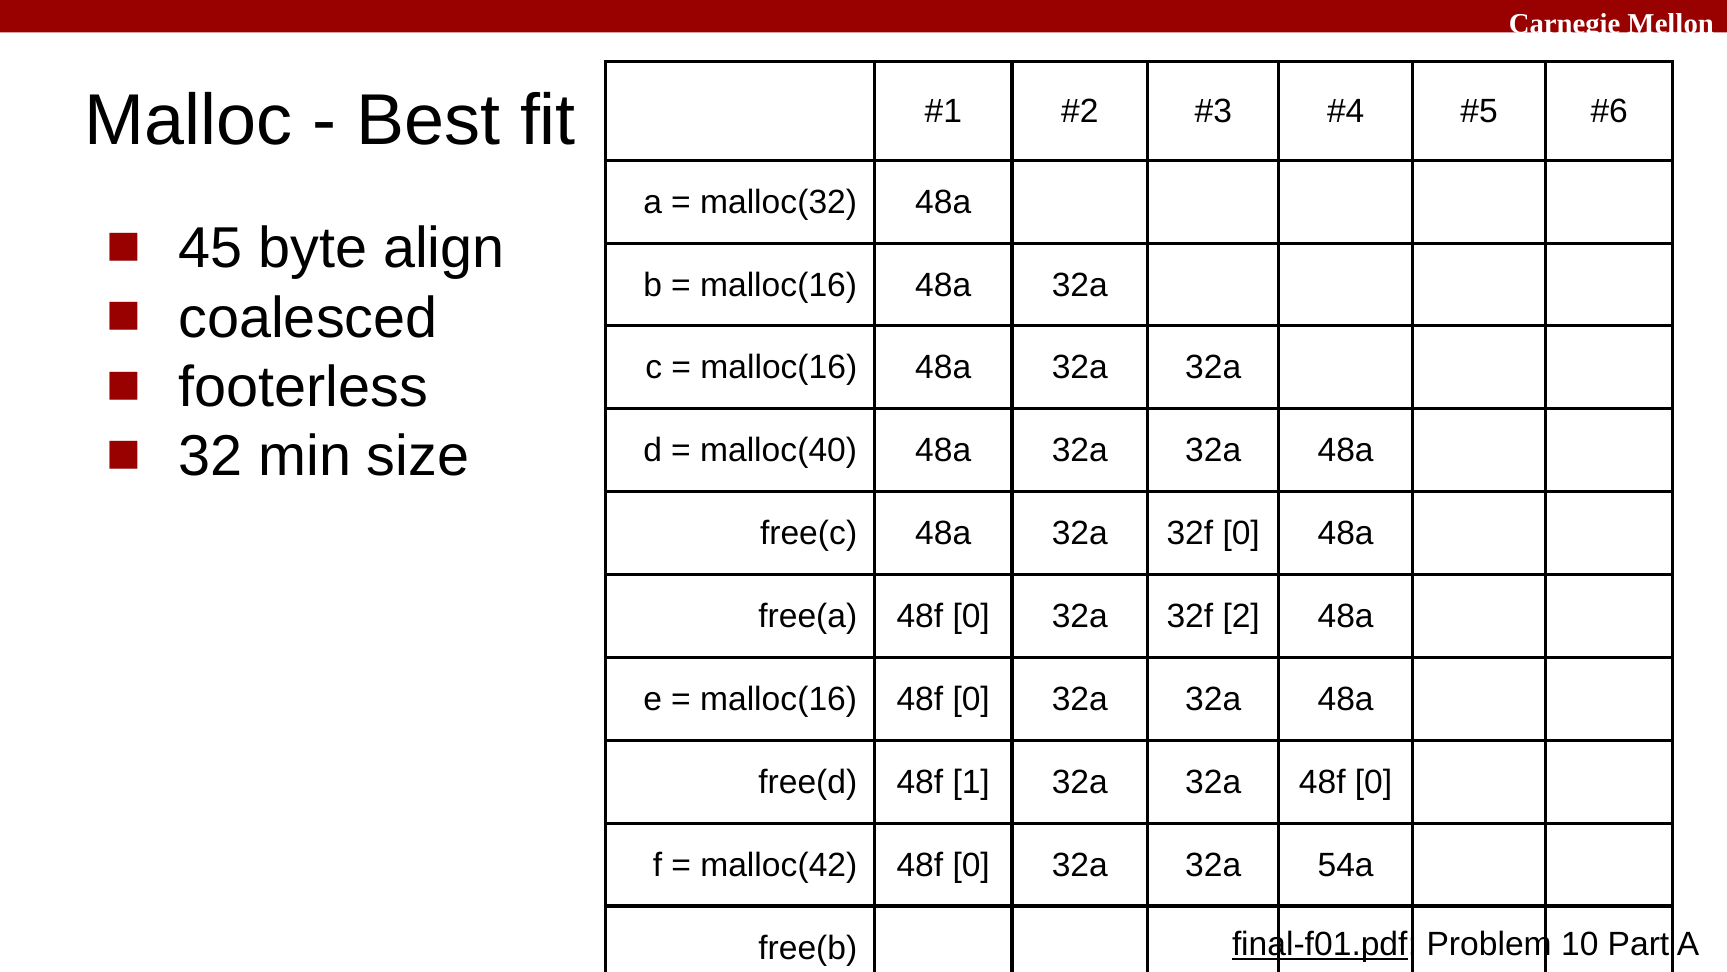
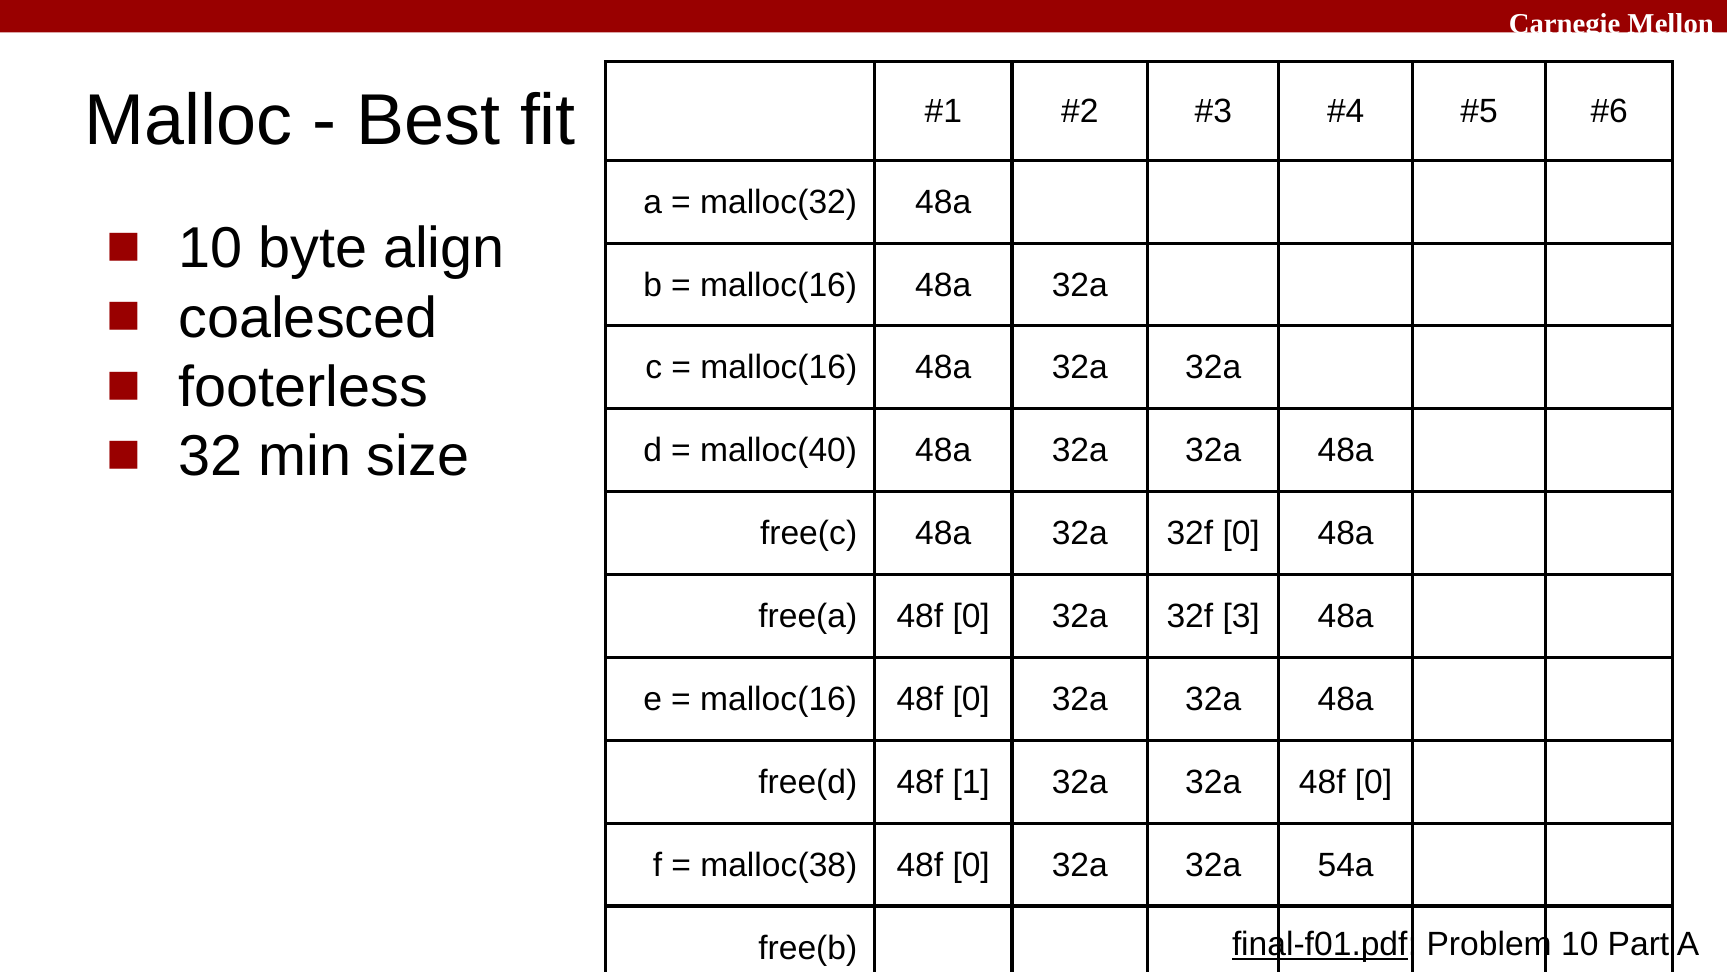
45 at (211, 249): 45 -> 10
2: 2 -> 3
malloc(42: malloc(42 -> malloc(38
